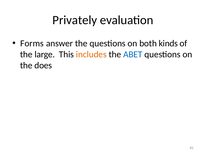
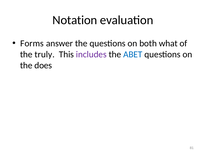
Privately: Privately -> Notation
kinds: kinds -> what
large: large -> truly
includes colour: orange -> purple
